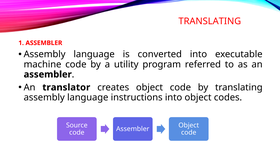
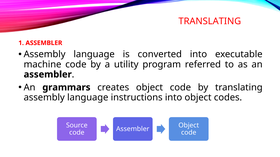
translator: translator -> grammars
